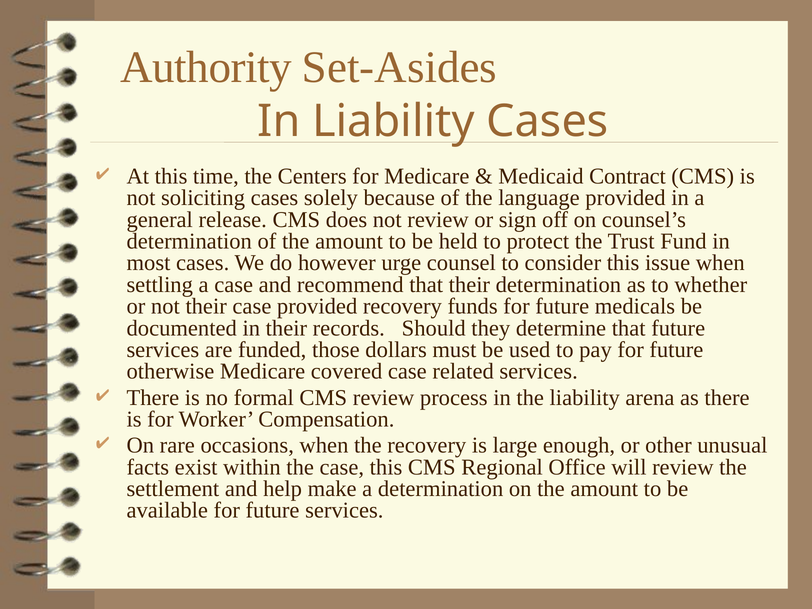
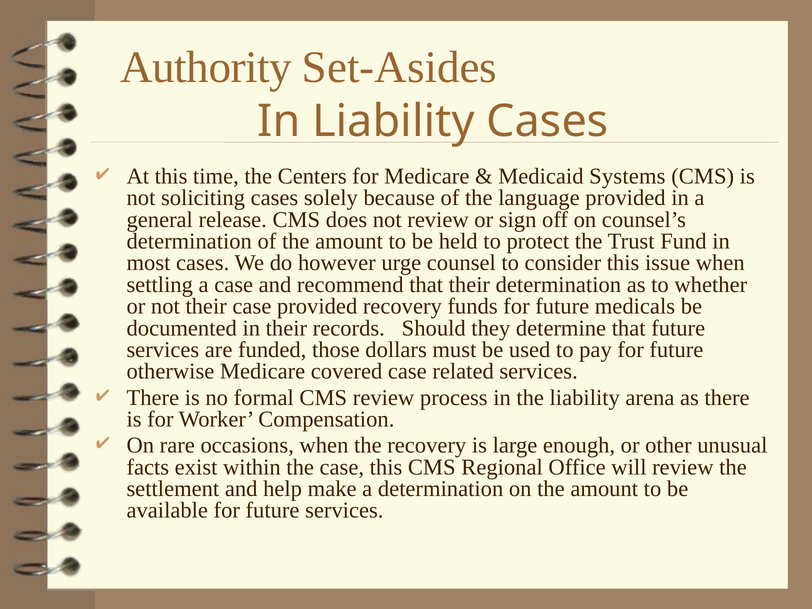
Contract: Contract -> Systems
